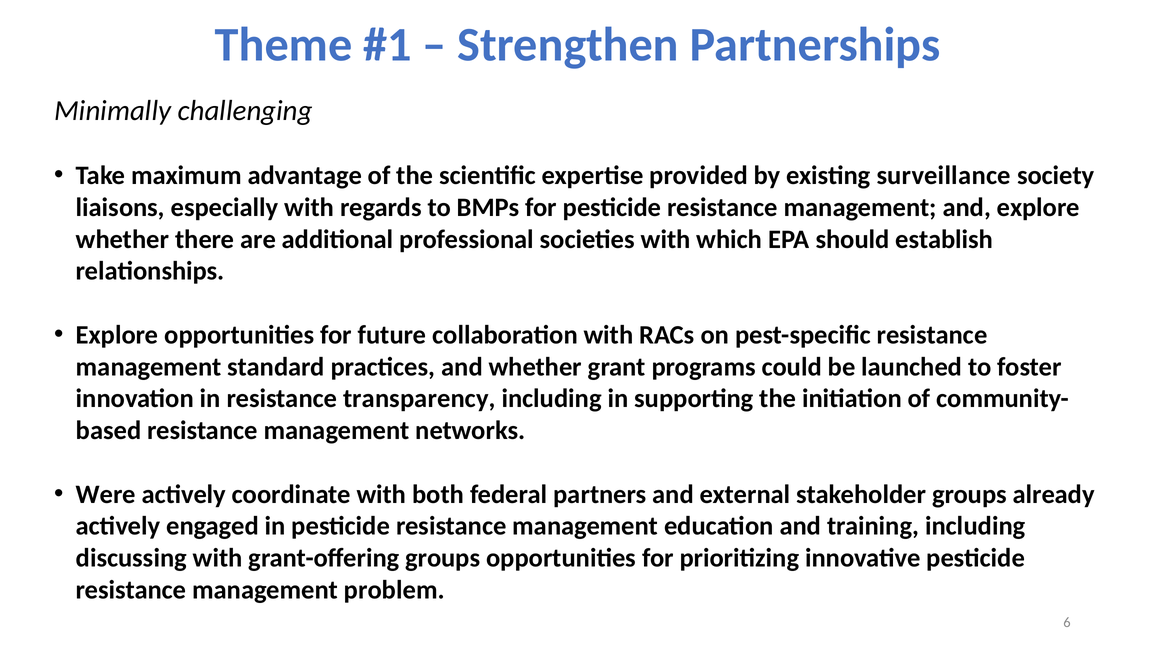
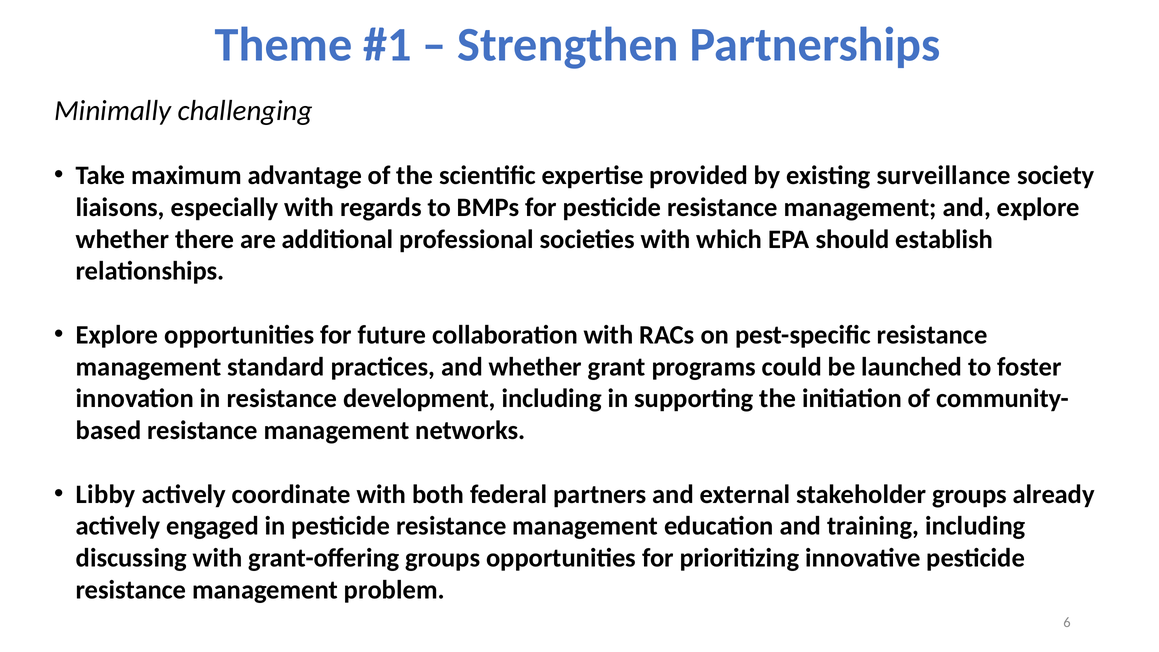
transparency: transparency -> development
Were: Were -> Libby
